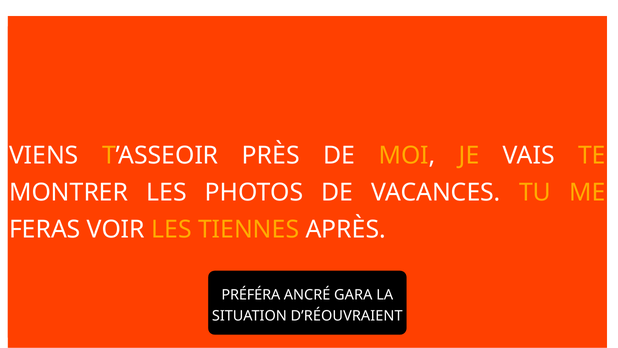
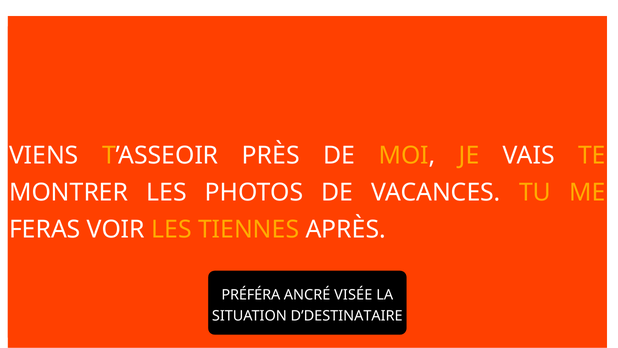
GARA: GARA -> VISÉE
D’RÉOUVRAIENT: D’RÉOUVRAIENT -> D’DESTINATAIRE
